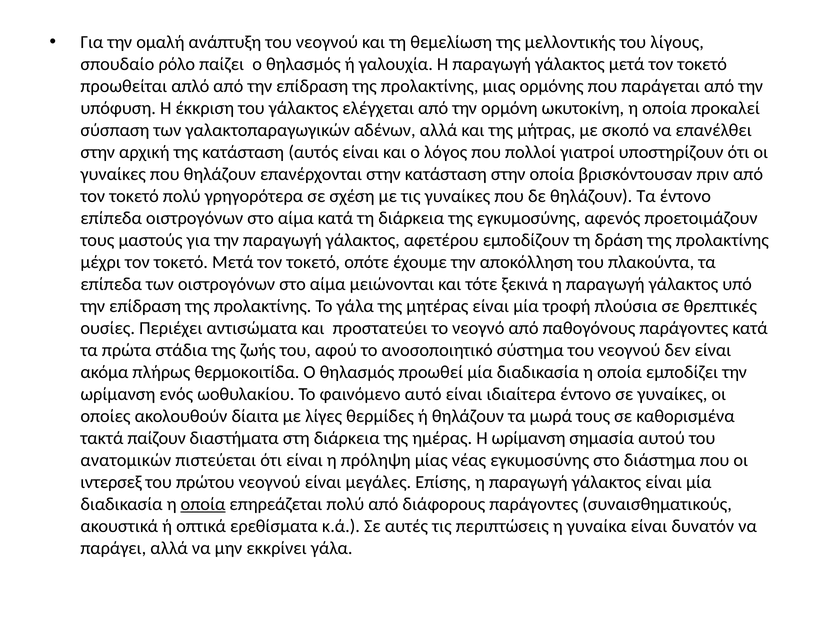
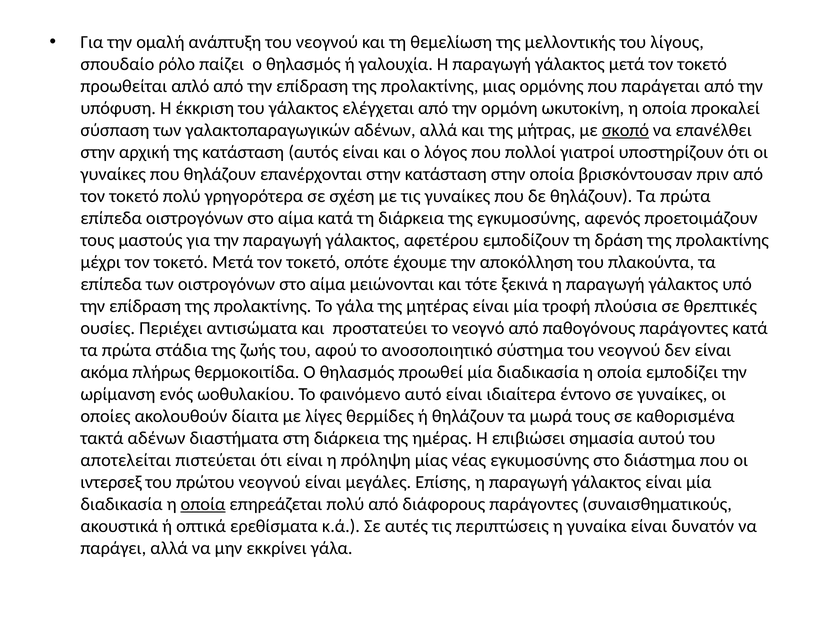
σκοπό underline: none -> present
θηλάζουν Τα έντονο: έντονο -> πρώτα
τακτά παίζουν: παίζουν -> αδένων
Η ωρίμανση: ωρίμανση -> επιβιώσει
ανατομικών: ανατομικών -> αποτελείται
